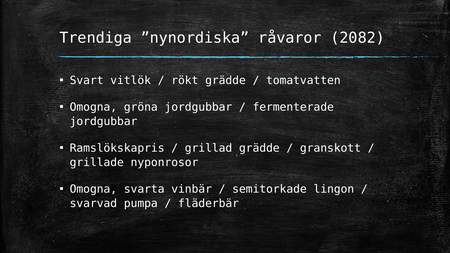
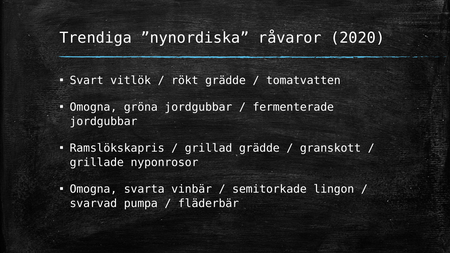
2082: 2082 -> 2020
